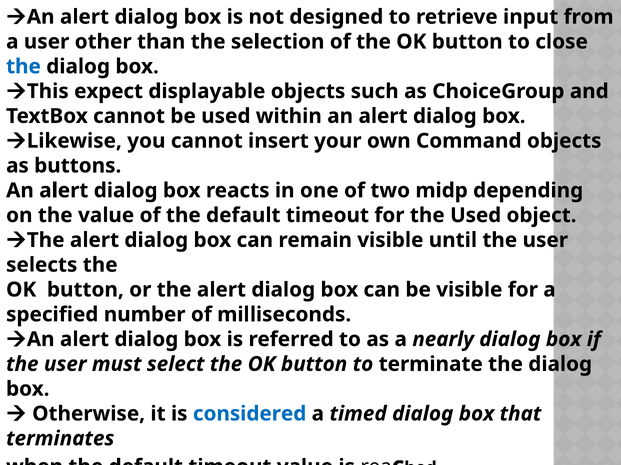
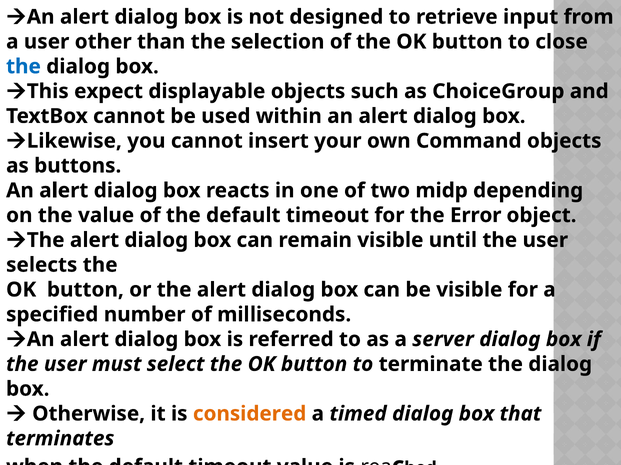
the Used: Used -> Error
nearly: nearly -> server
considered colour: blue -> orange
